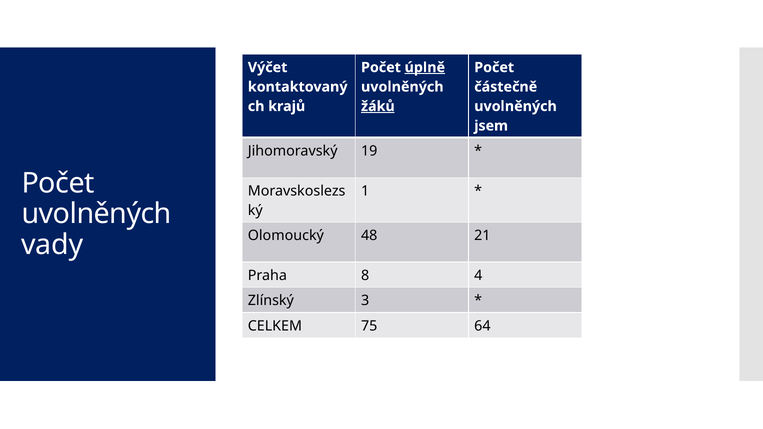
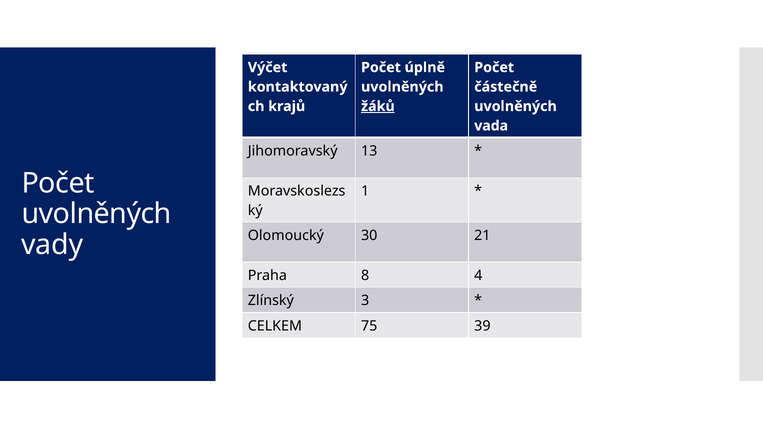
úplně underline: present -> none
jsem: jsem -> vada
19: 19 -> 13
48: 48 -> 30
64: 64 -> 39
